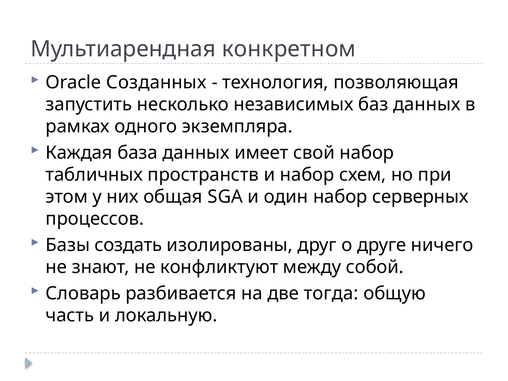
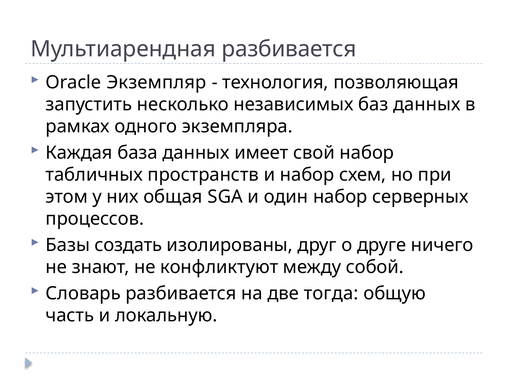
Мультиарендная конкретном: конкретном -> разбивается
Созданных: Созданных -> Экземпляр
